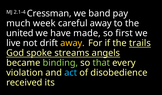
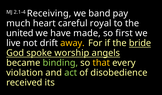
Cressman: Cressman -> Receiving
week: week -> heart
careful away: away -> royal
trails: trails -> bride
streams: streams -> worship
that colour: light green -> yellow
act colour: light blue -> light green
